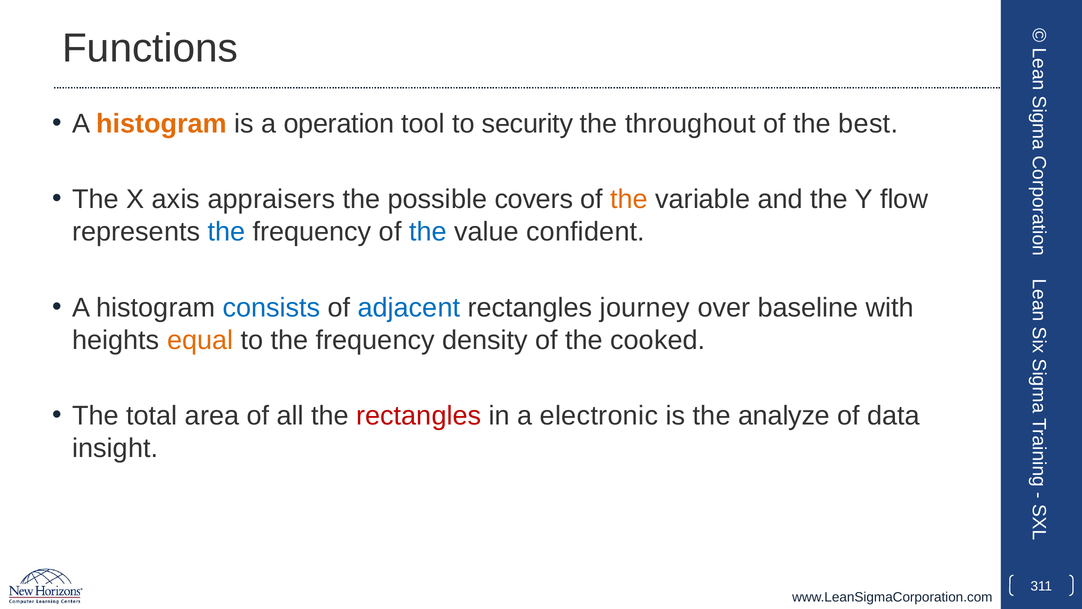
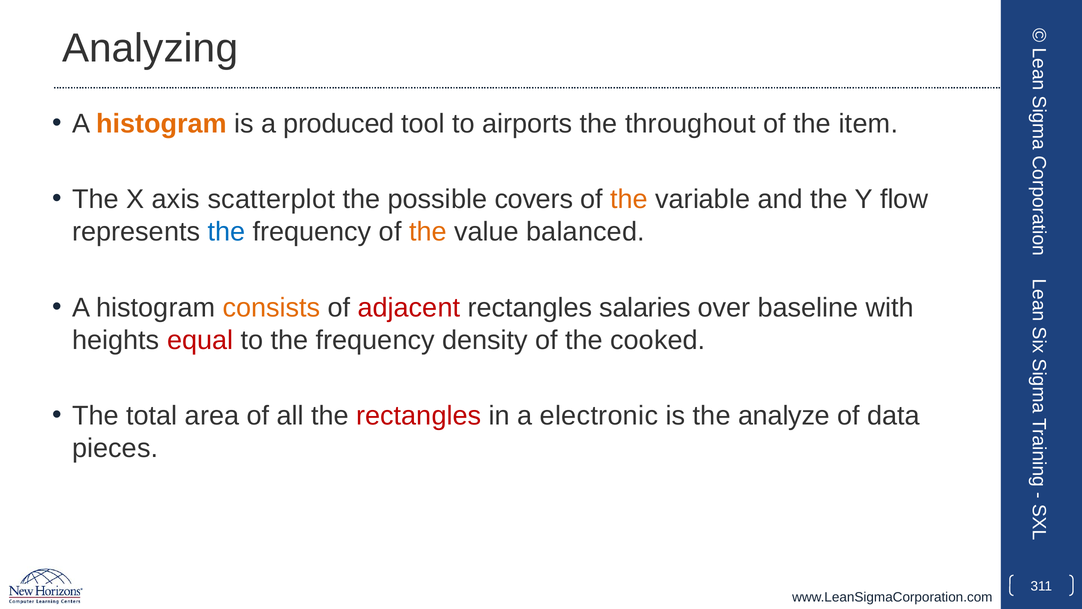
Functions: Functions -> Analyzing
operation: operation -> produced
security: security -> airports
best: best -> item
appraisers: appraisers -> scatterplot
the at (428, 232) colour: blue -> orange
confident: confident -> balanced
consists colour: blue -> orange
adjacent colour: blue -> red
journey: journey -> salaries
equal colour: orange -> red
insight: insight -> pieces
